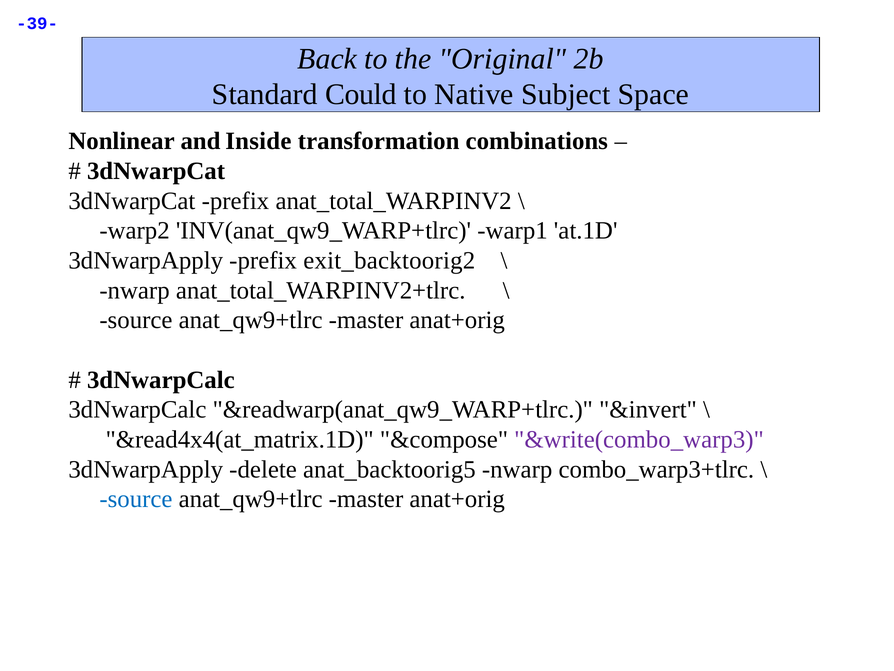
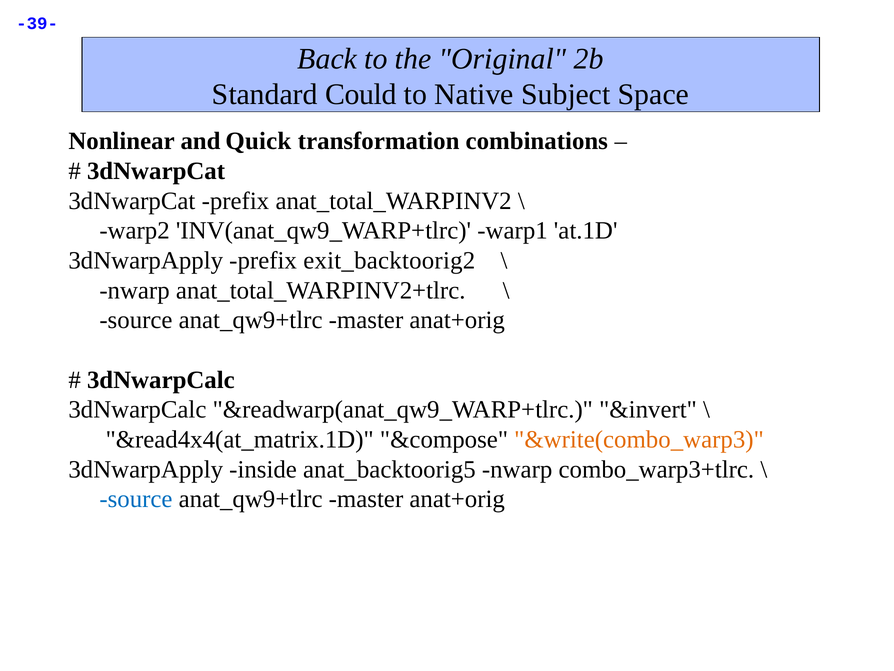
Inside: Inside -> Quick
&write(combo_warp3 colour: purple -> orange
delete: delete -> inside
